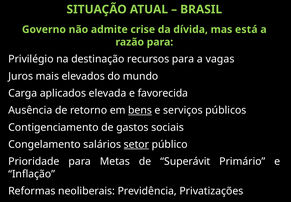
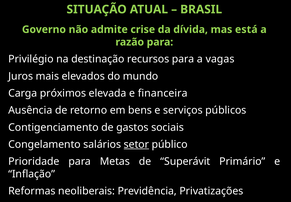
aplicados: aplicados -> próximos
favorecida: favorecida -> financeira
bens underline: present -> none
